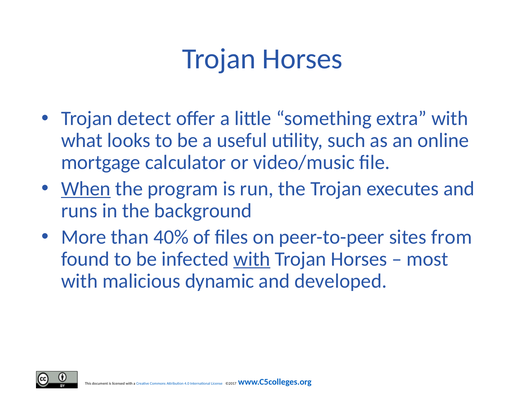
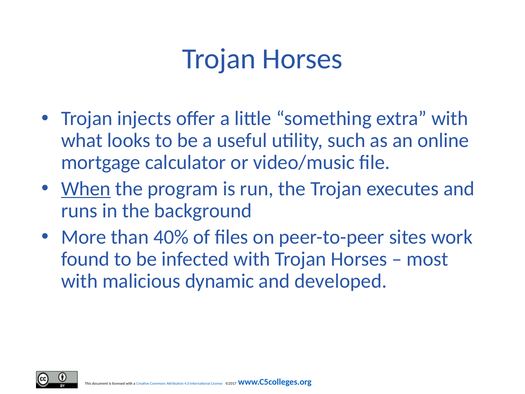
detect: detect -> injects
from: from -> work
with at (252, 259) underline: present -> none
